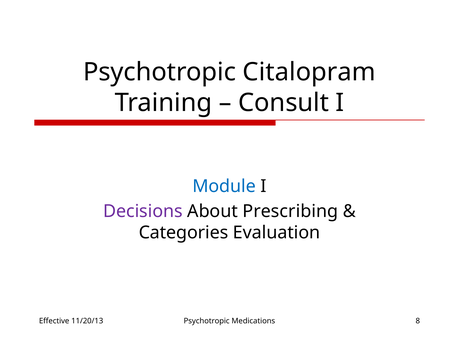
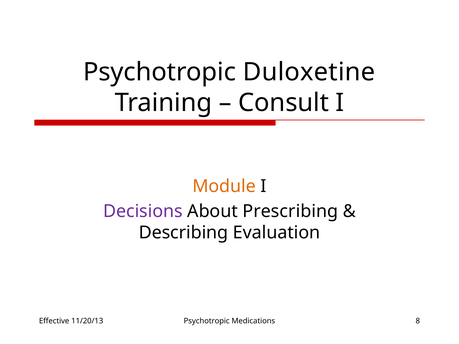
Citalopram: Citalopram -> Duloxetine
Module colour: blue -> orange
Categories: Categories -> Describing
